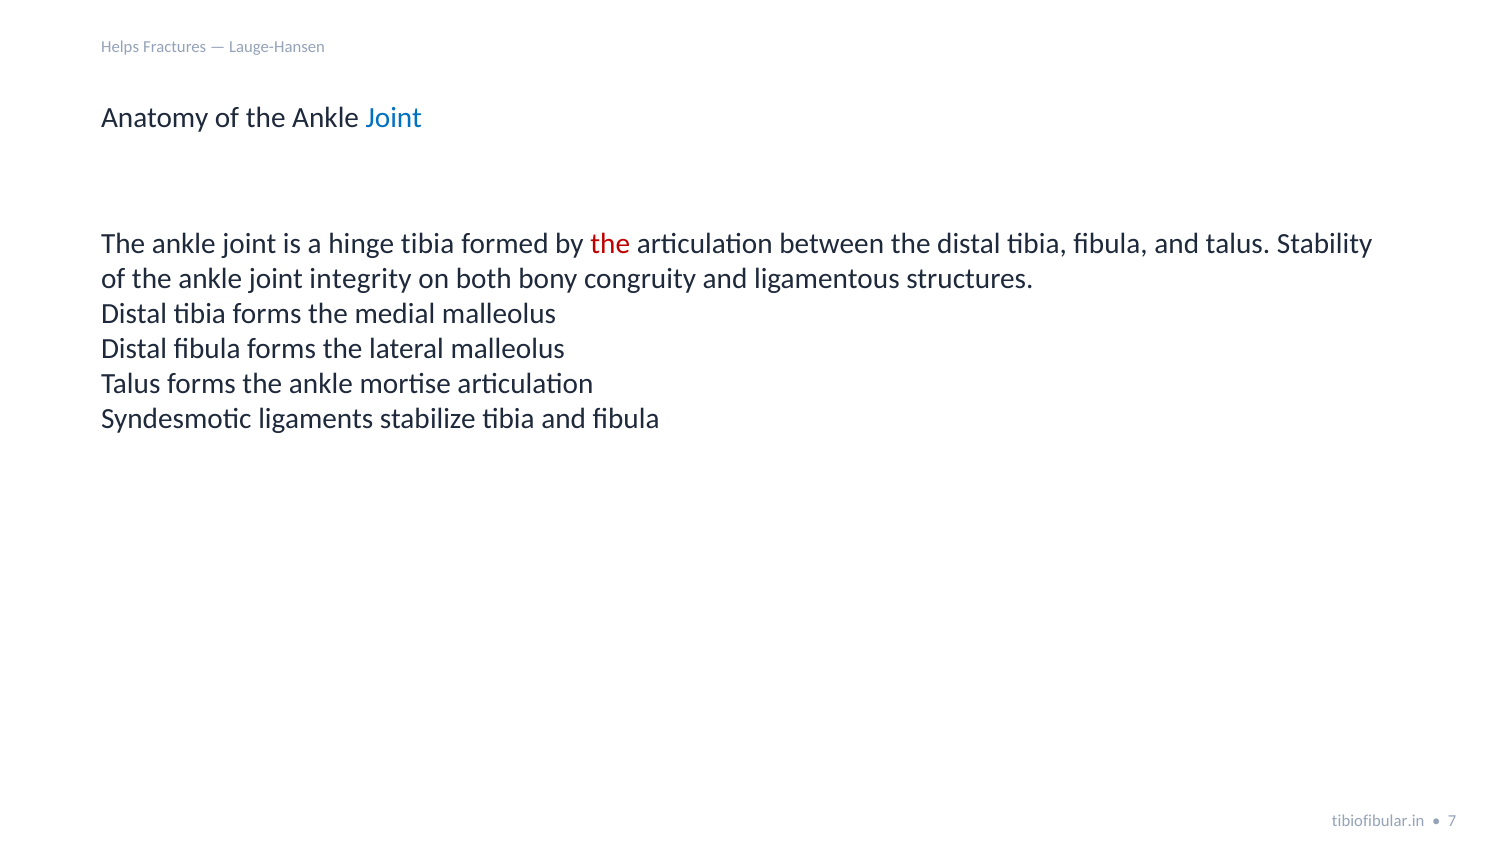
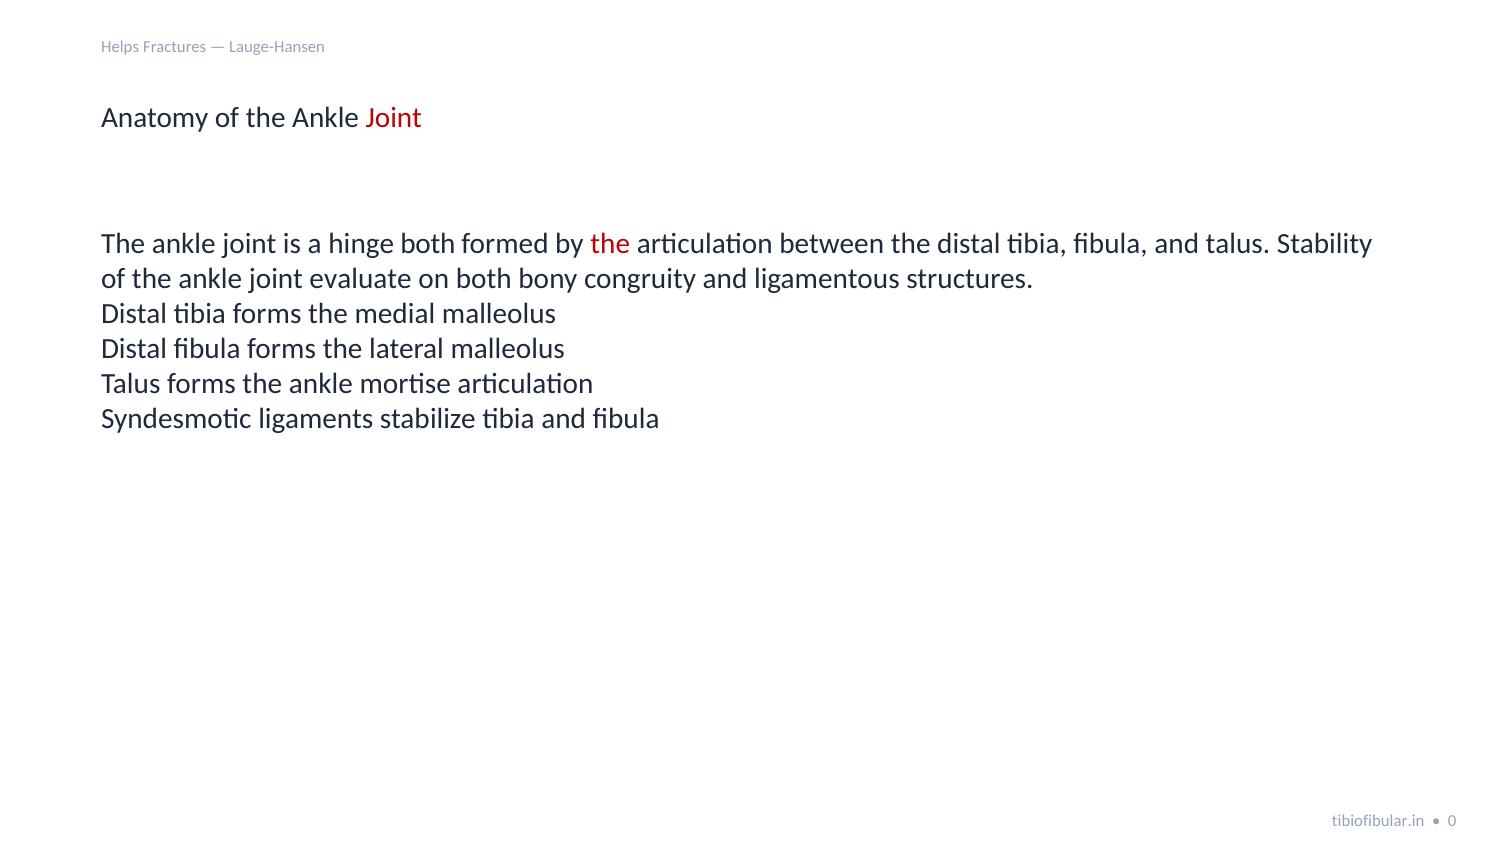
Joint at (394, 118) colour: blue -> red
hinge tibia: tibia -> both
integrity: integrity -> evaluate
7: 7 -> 0
